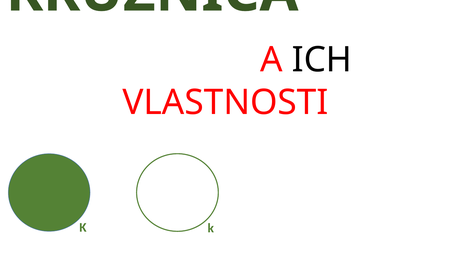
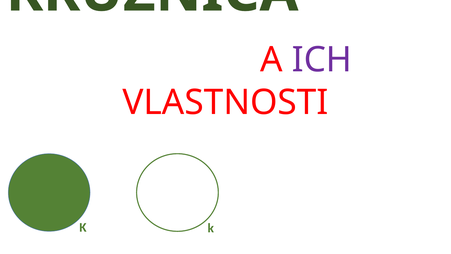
ICH colour: black -> purple
